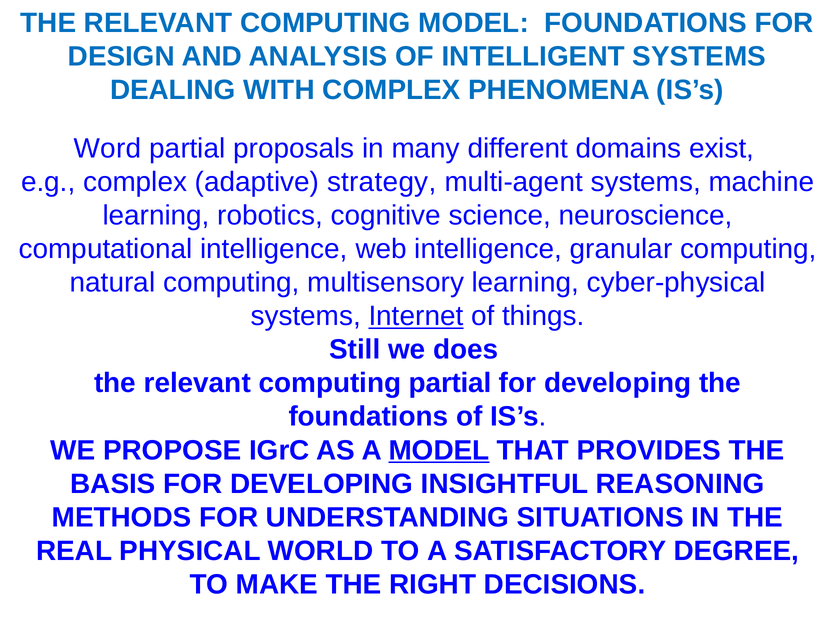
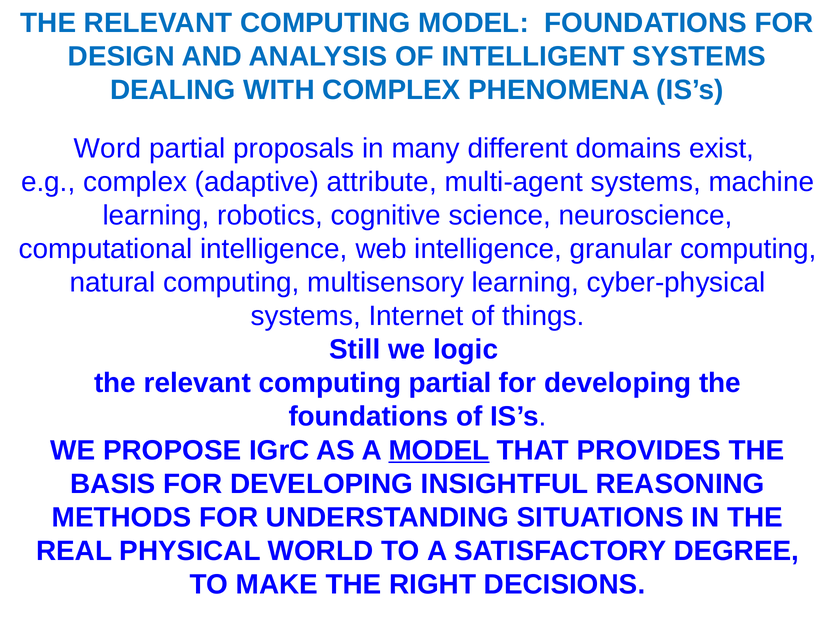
strategy: strategy -> attribute
Internet underline: present -> none
does: does -> logic
